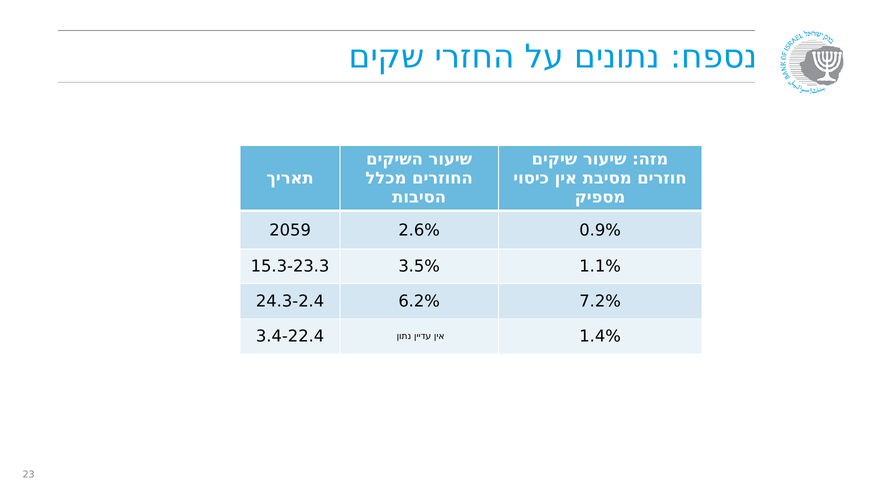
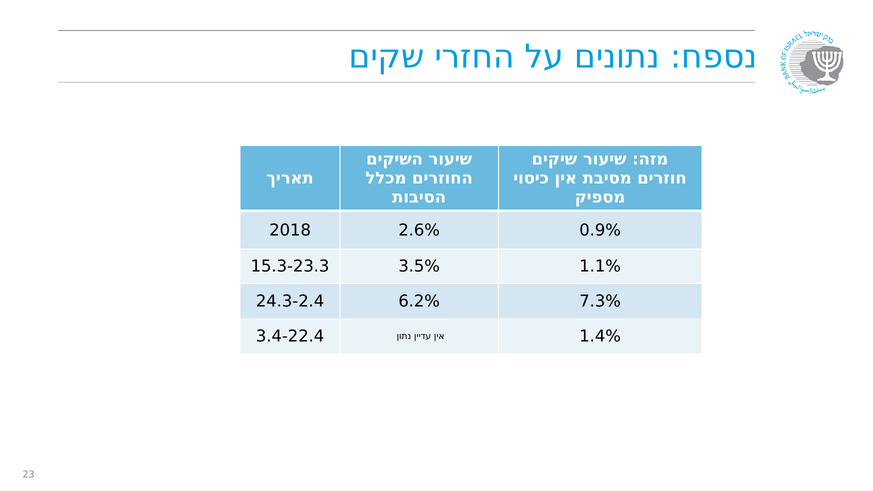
2059: 2059 -> 2018
7.2%: 7.2% -> 7.3%
